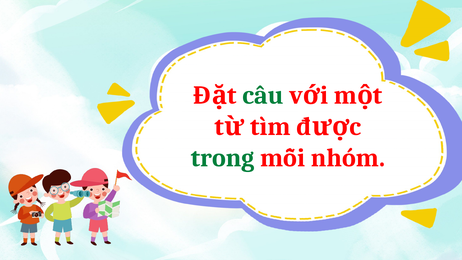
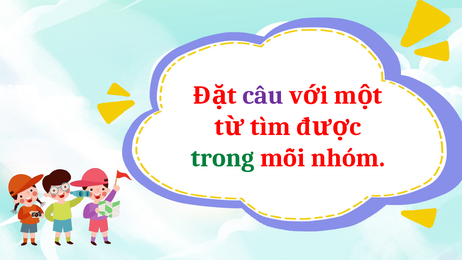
câu colour: green -> purple
